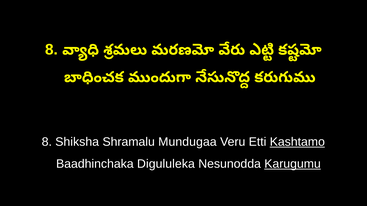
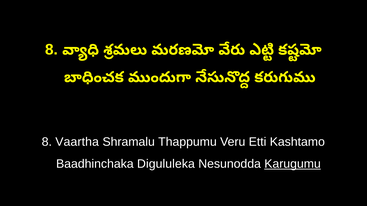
Shiksha: Shiksha -> Vaartha
Mundugaa: Mundugaa -> Thappumu
Kashtamo underline: present -> none
